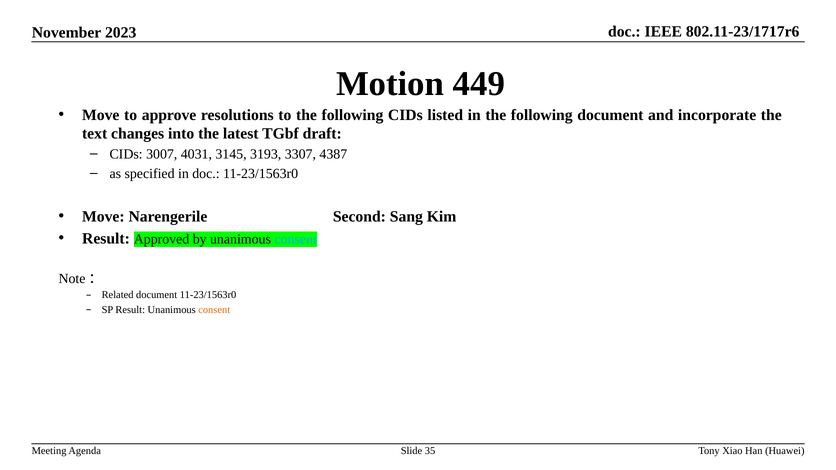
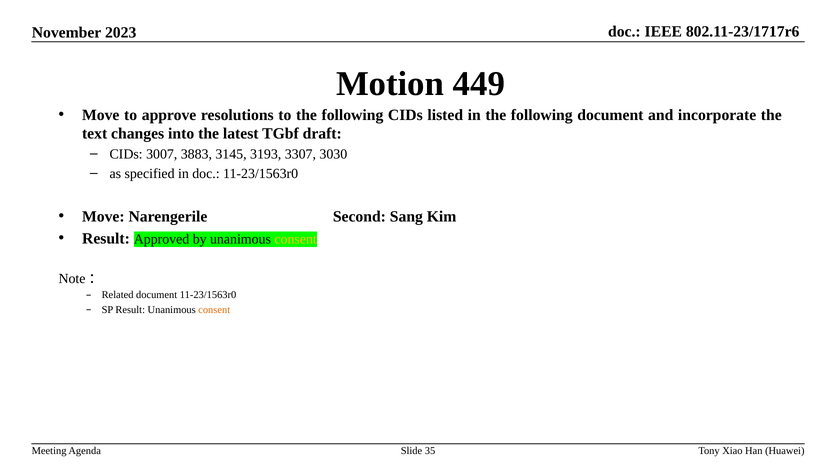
4031: 4031 -> 3883
4387: 4387 -> 3030
consent at (296, 239) colour: light blue -> yellow
